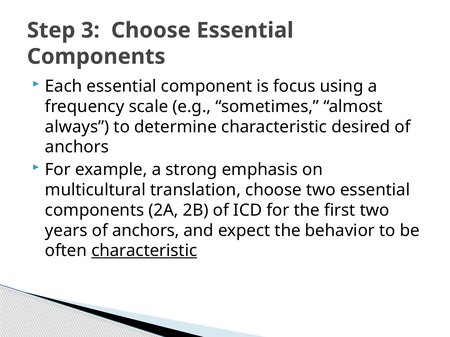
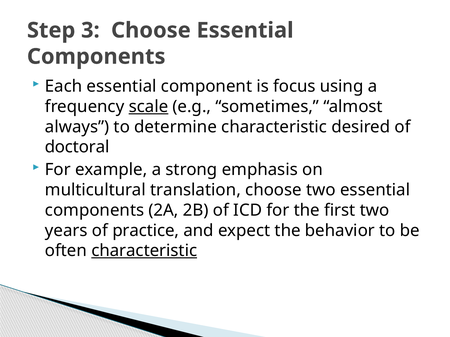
scale underline: none -> present
anchors at (77, 147): anchors -> doctoral
years of anchors: anchors -> practice
